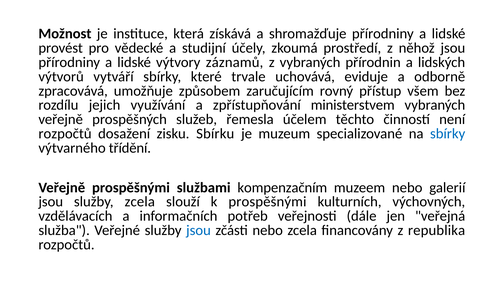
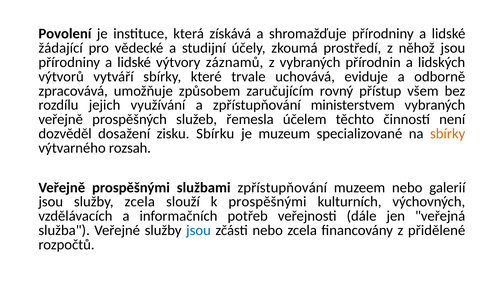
Možnost: Možnost -> Povolení
provést: provést -> žádající
rozpočtů at (65, 134): rozpočtů -> dozvěděl
sbírky at (448, 134) colour: blue -> orange
třídění: třídění -> rozsah
službami kompenzačním: kompenzačním -> zpřístupňování
republika: republika -> přidělené
